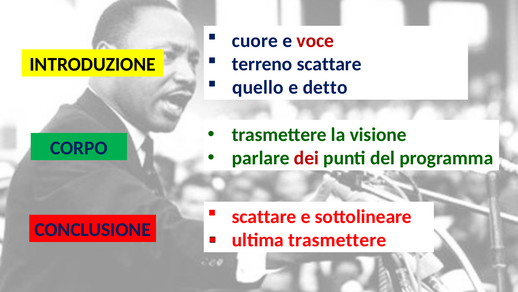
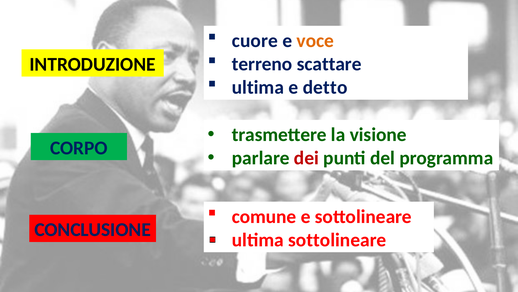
voce colour: red -> orange
quello at (258, 87): quello -> ultima
scattare at (264, 216): scattare -> comune
ultima trasmettere: trasmettere -> sottolineare
